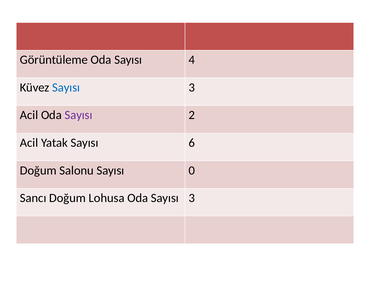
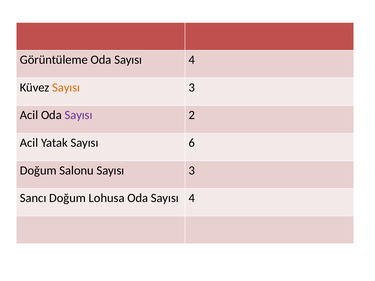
Sayısı at (66, 88) colour: blue -> orange
Salonu Sayısı 0: 0 -> 3
Lohusa Oda Sayısı 3: 3 -> 4
